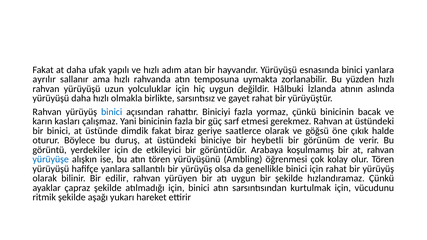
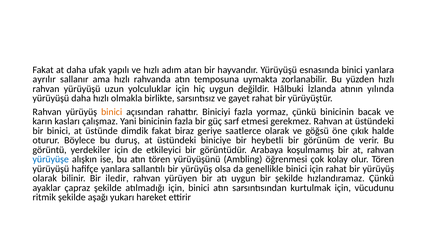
aslında: aslında -> yılında
binici at (112, 112) colour: blue -> orange
edilir: edilir -> iledir
